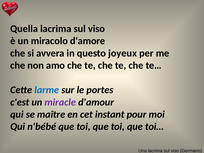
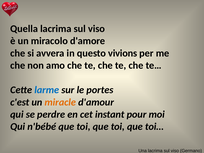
joyeux: joyeux -> vivions
miracle colour: purple -> orange
maître: maître -> perdre
